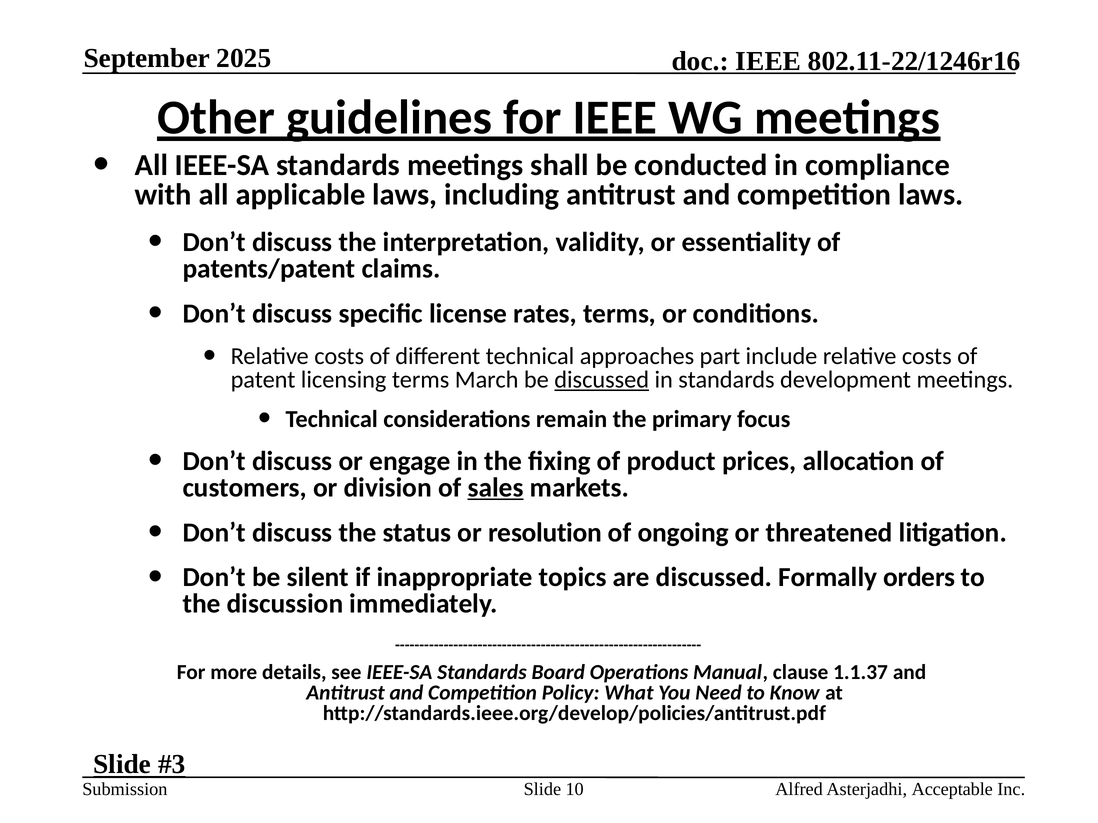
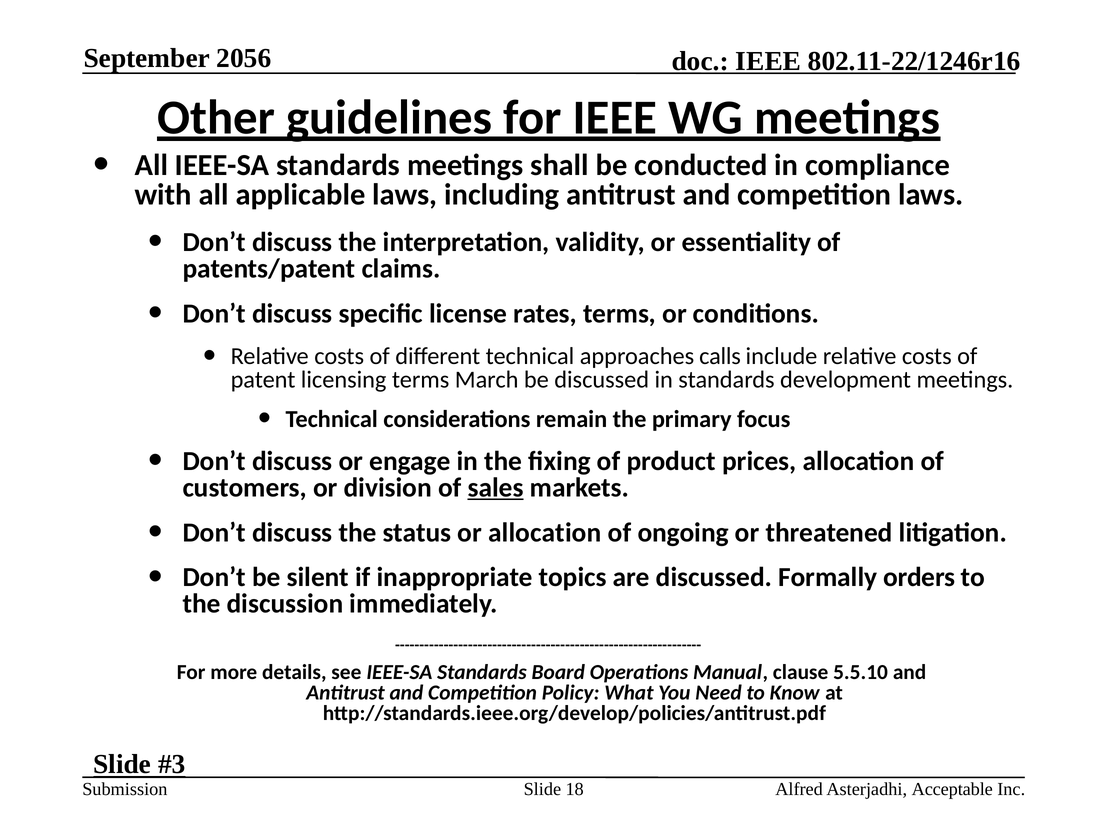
2025: 2025 -> 2056
part: part -> calls
discussed at (602, 380) underline: present -> none
or resolution: resolution -> allocation
1.1.37: 1.1.37 -> 5.5.10
10: 10 -> 18
